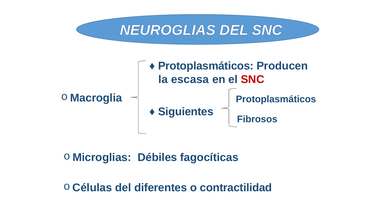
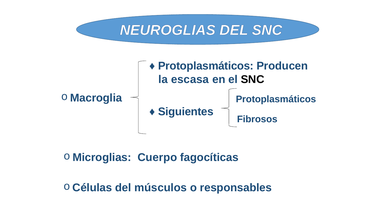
SNC at (253, 79) colour: red -> black
Débiles: Débiles -> Cuerpo
diferentes: diferentes -> músculos
contractilidad: contractilidad -> responsables
